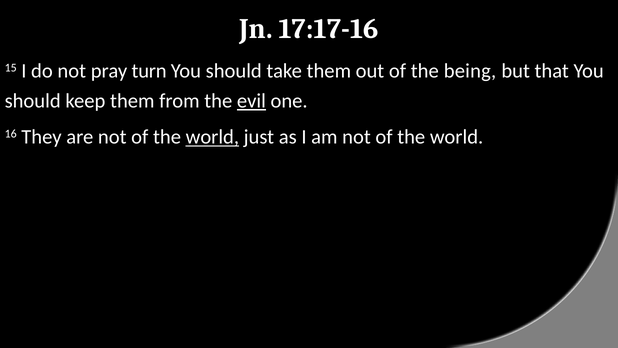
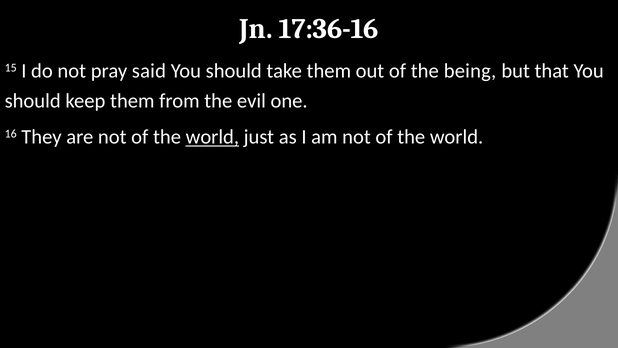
17:17-16: 17:17-16 -> 17:36-16
turn: turn -> said
evil underline: present -> none
